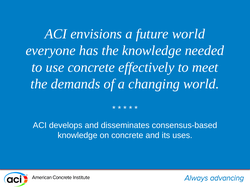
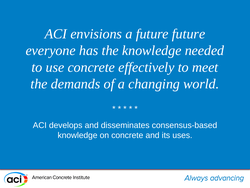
future world: world -> future
